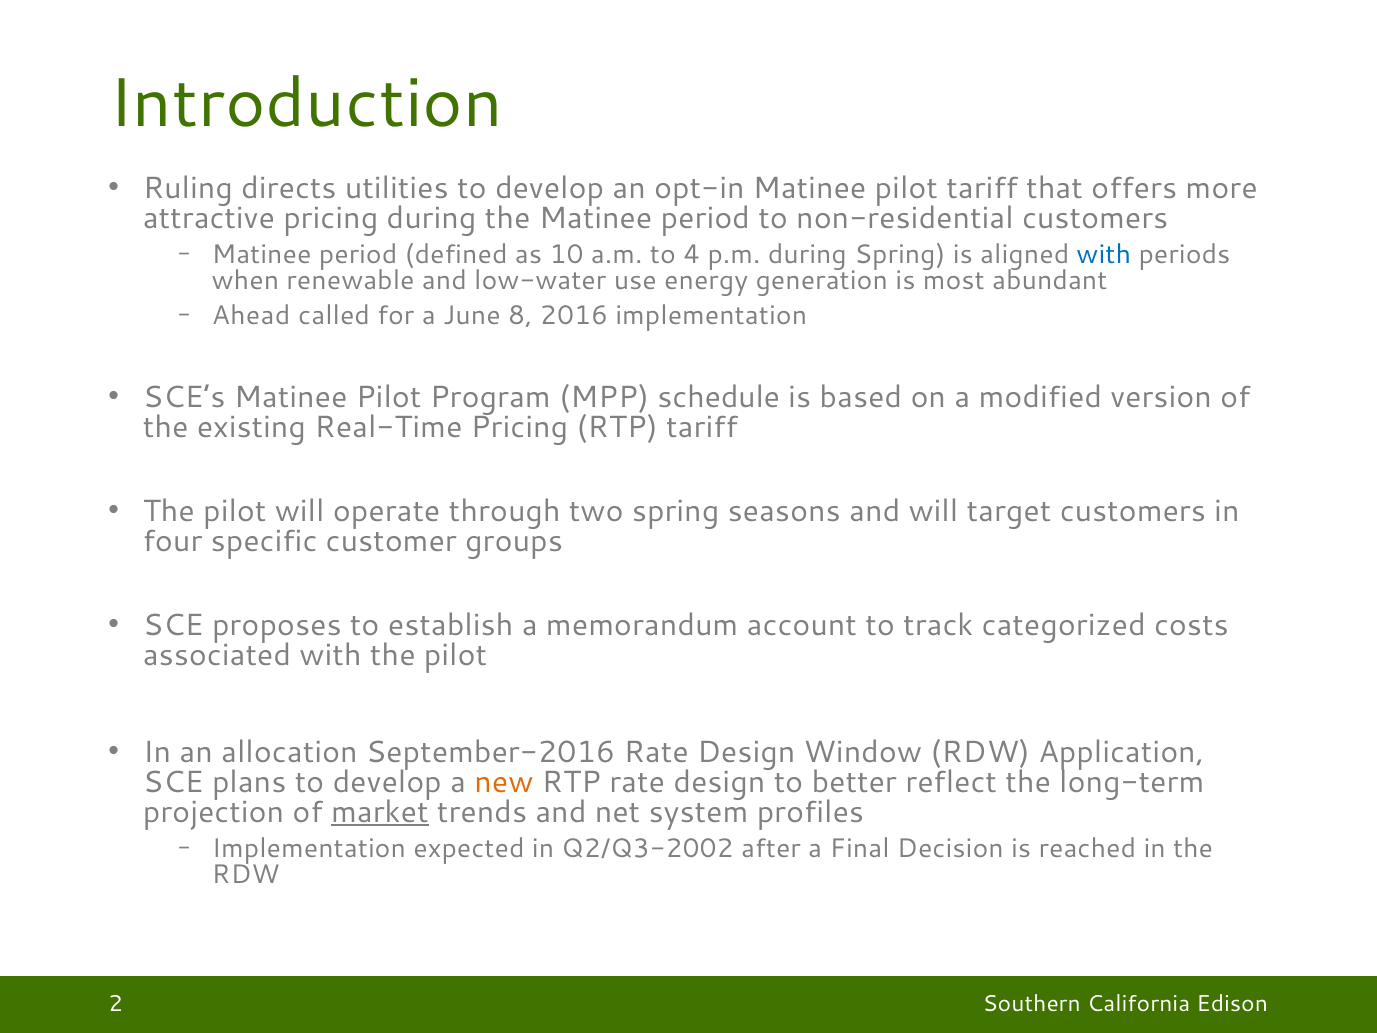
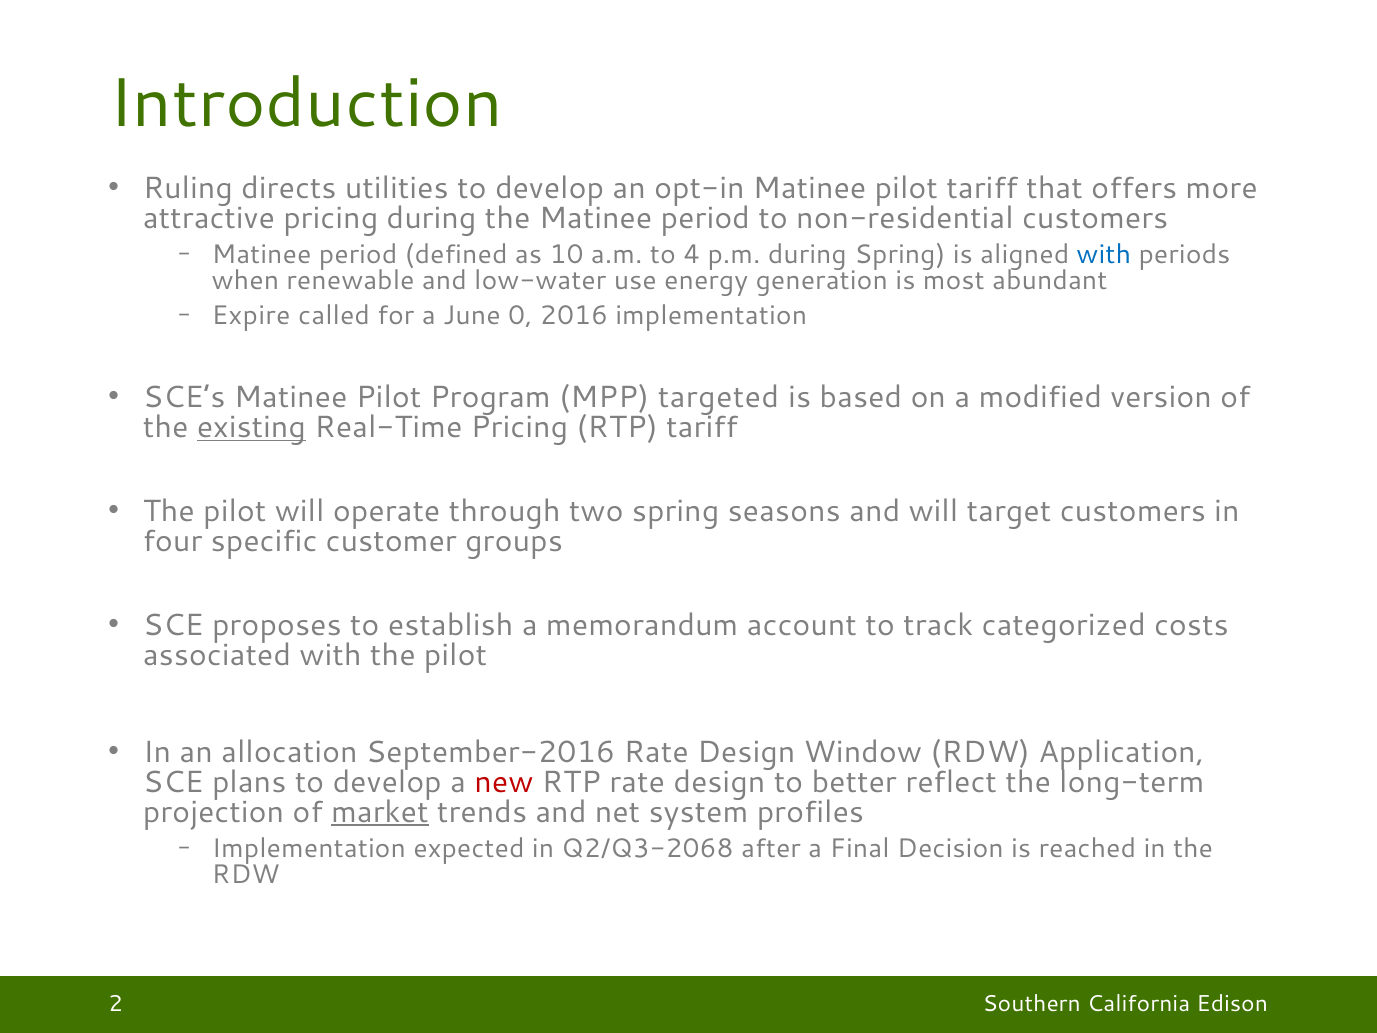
Ahead: Ahead -> Expire
8: 8 -> 0
schedule: schedule -> targeted
existing underline: none -> present
new colour: orange -> red
Q2/Q3-2002: Q2/Q3-2002 -> Q2/Q3-2068
